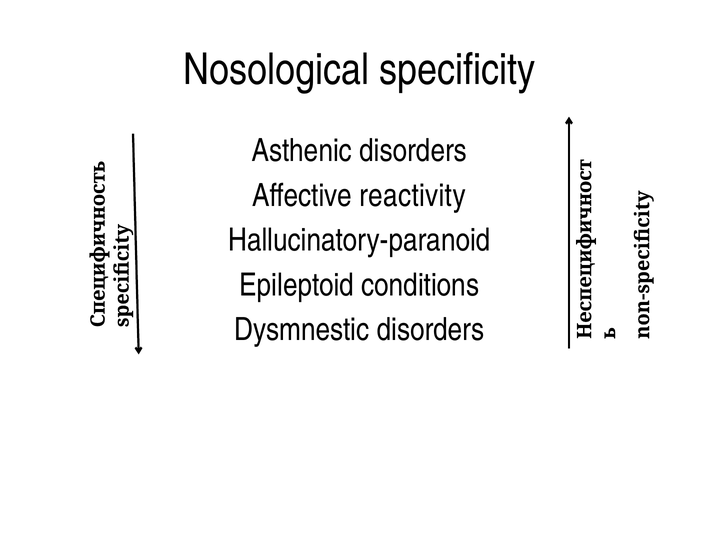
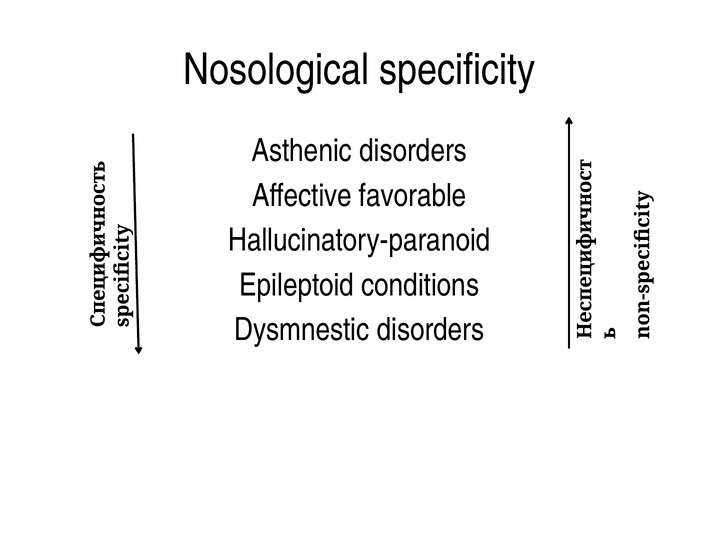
reactivity: reactivity -> favorable
